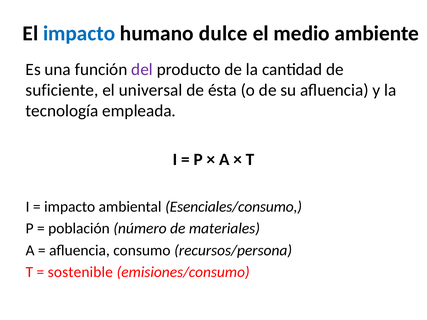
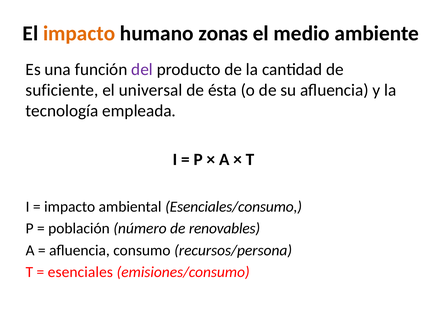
impacto at (79, 34) colour: blue -> orange
dulce: dulce -> zonas
materiales: materiales -> renovables
sostenible: sostenible -> esenciales
